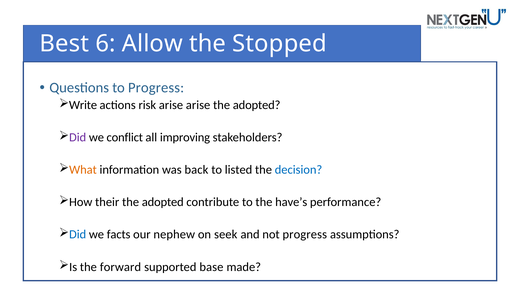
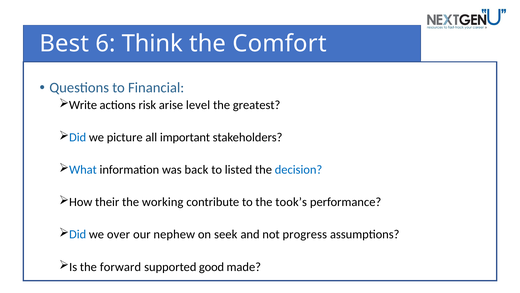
Allow: Allow -> Think
Stopped: Stopped -> Comfort
to Progress: Progress -> Financial
arise arise: arise -> level
adopted at (257, 105): adopted -> greatest
Did at (78, 137) colour: purple -> blue
conflict: conflict -> picture
improving: improving -> important
What colour: orange -> blue
adopted at (163, 202): adopted -> working
have’s: have’s -> took’s
facts: facts -> over
base: base -> good
